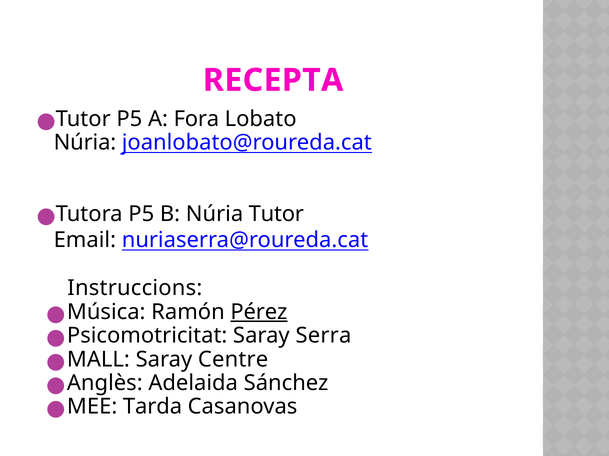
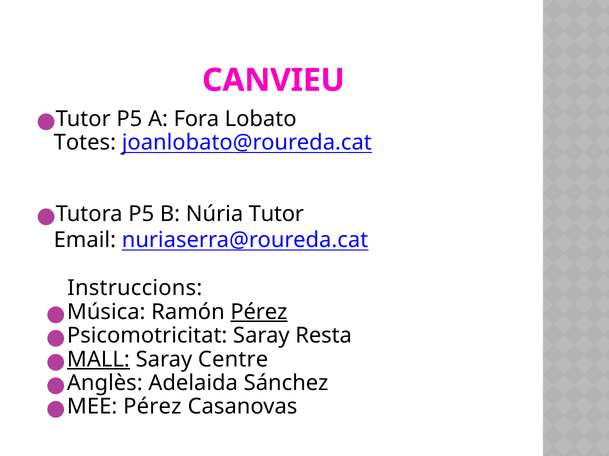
RECEPTA: RECEPTA -> CANVIEU
Núria at (85, 143): Núria -> Totes
Serra: Serra -> Resta
MALL underline: none -> present
MEE Tarda: Tarda -> Pérez
